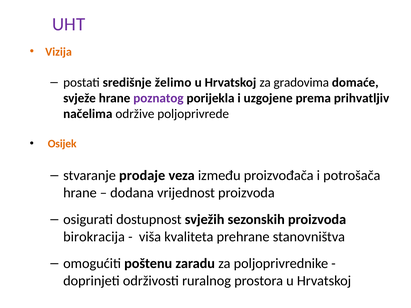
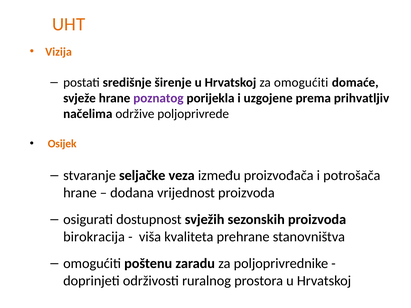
UHT colour: purple -> orange
želimo: želimo -> širenje
za gradovima: gradovima -> omogućiti
prodaje: prodaje -> seljačke
